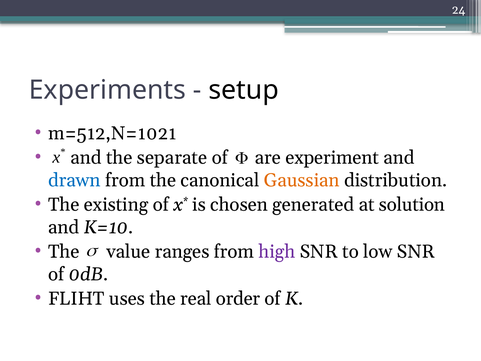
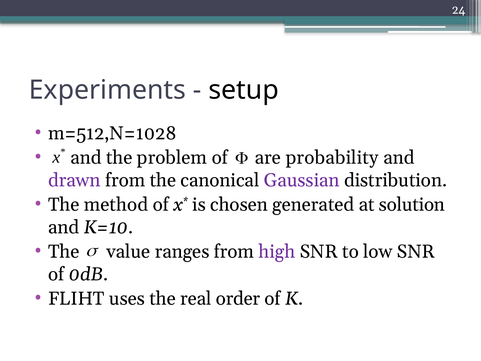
m=512,N=1021: m=512,N=1021 -> m=512,N=1028
separate: separate -> problem
experiment: experiment -> probability
drawn colour: blue -> purple
Gaussian colour: orange -> purple
existing: existing -> method
